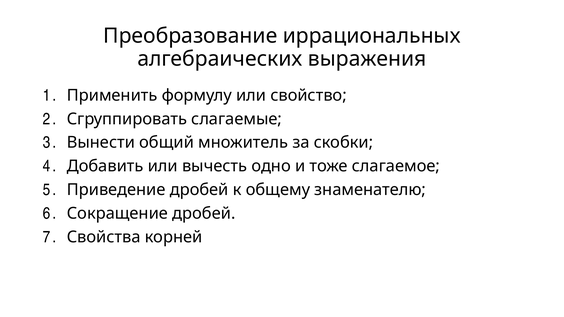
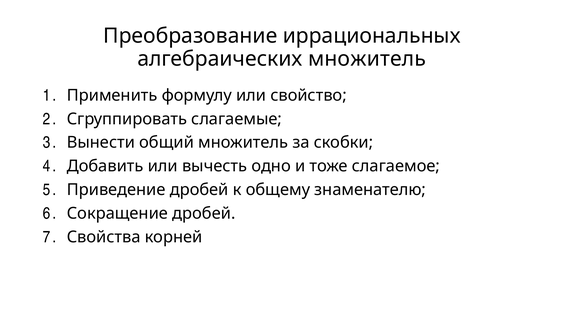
алгебраических выражения: выражения -> множитель
